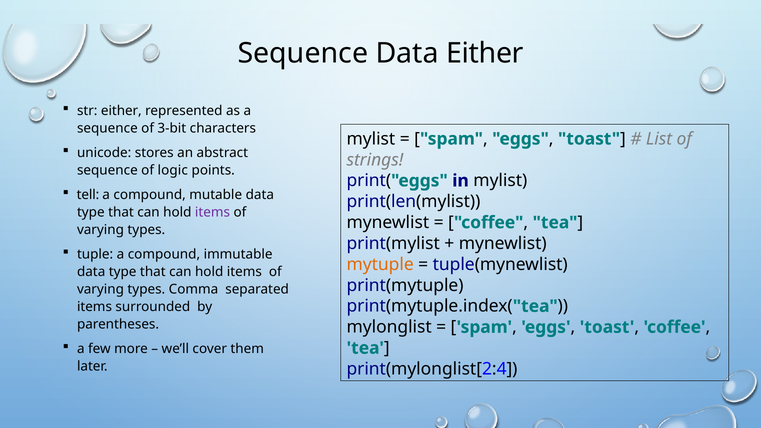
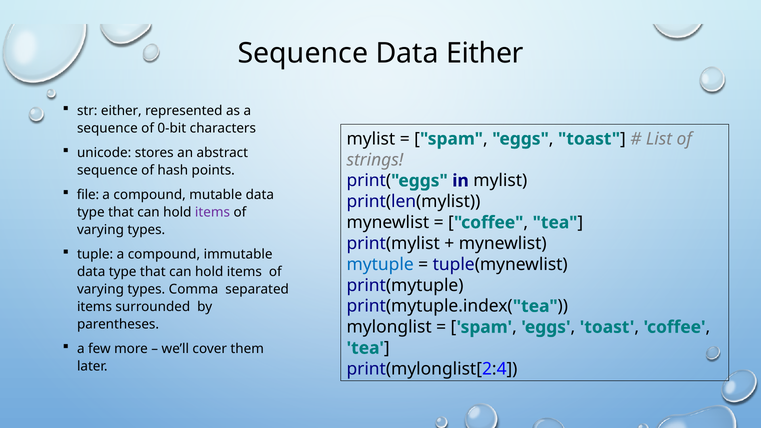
3-bit: 3-bit -> 0-bit
logic: logic -> hash
tell: tell -> file
mytuple colour: orange -> blue
